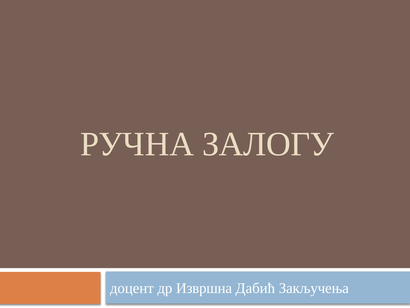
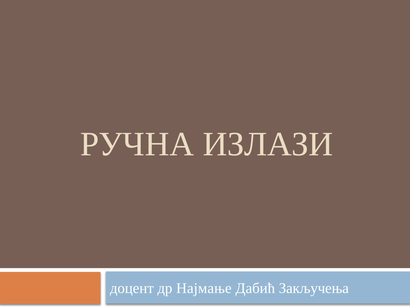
ЗАЛОГУ: ЗАЛОГУ -> ИЗЛАЗИ
Извршна: Извршна -> Најмање
